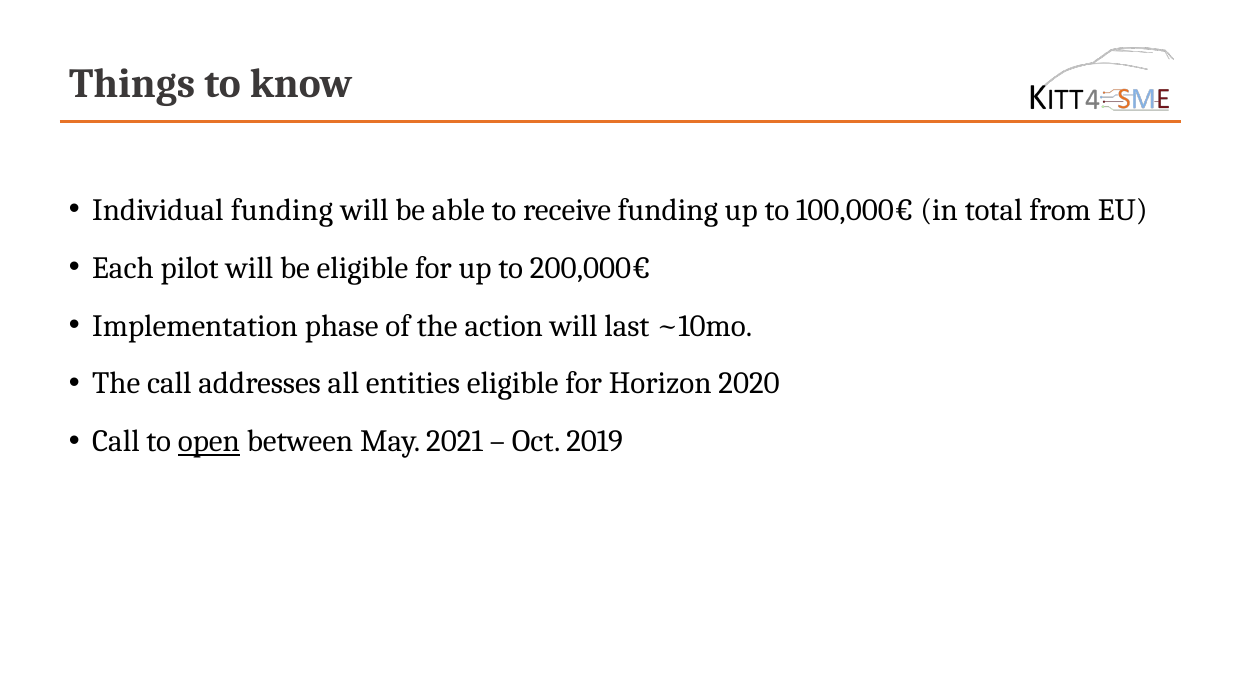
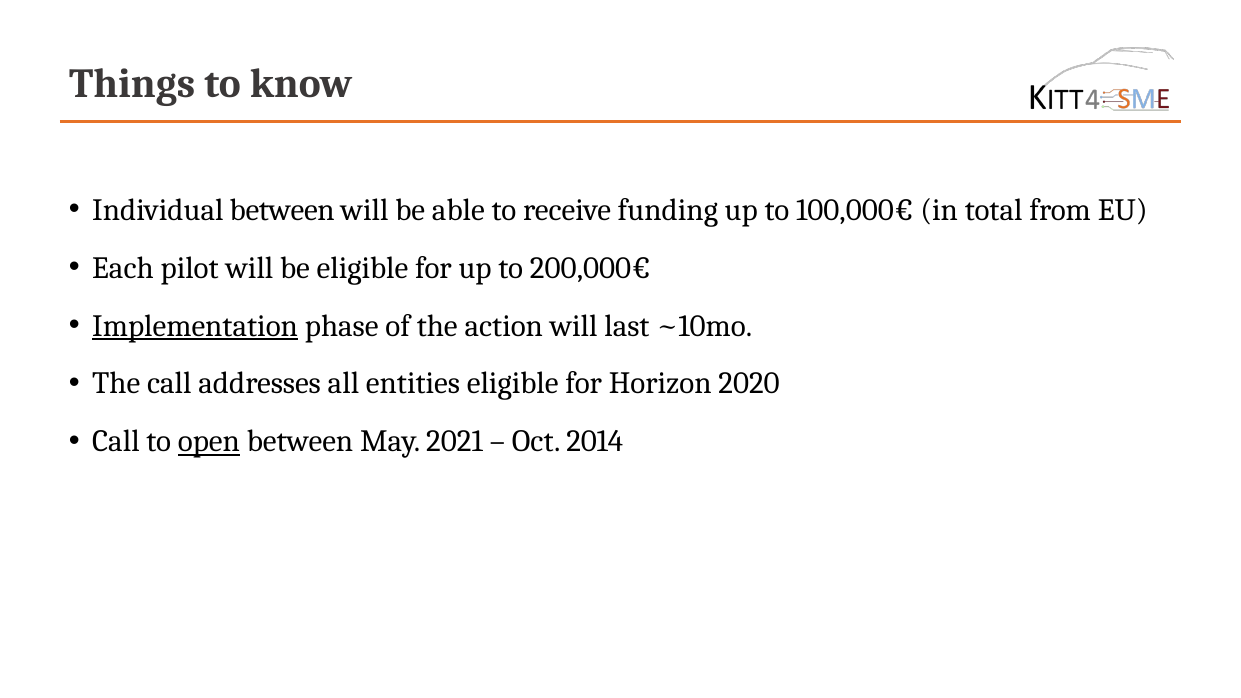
Individual funding: funding -> between
Implementation underline: none -> present
2019: 2019 -> 2014
